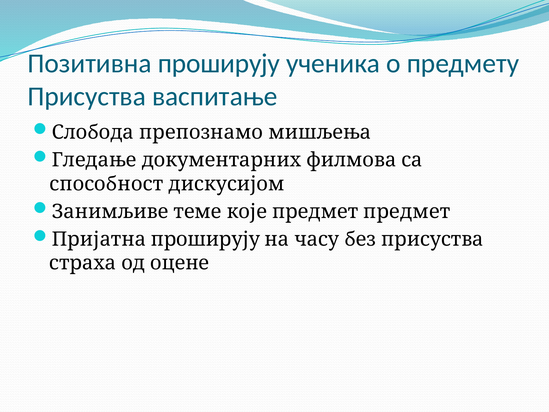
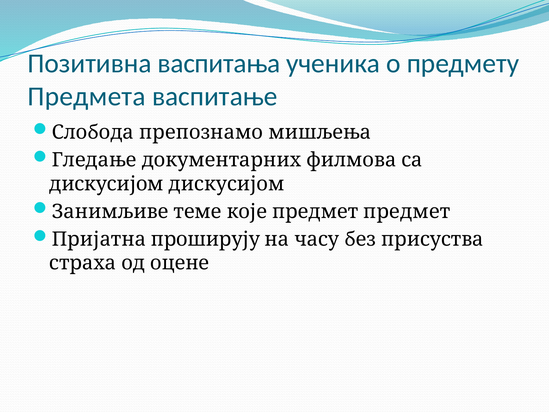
Позитивна проширују: проширују -> васпитања
Присуства at (87, 96): Присуства -> Предмета
способност at (106, 184): способност -> дискусијом
